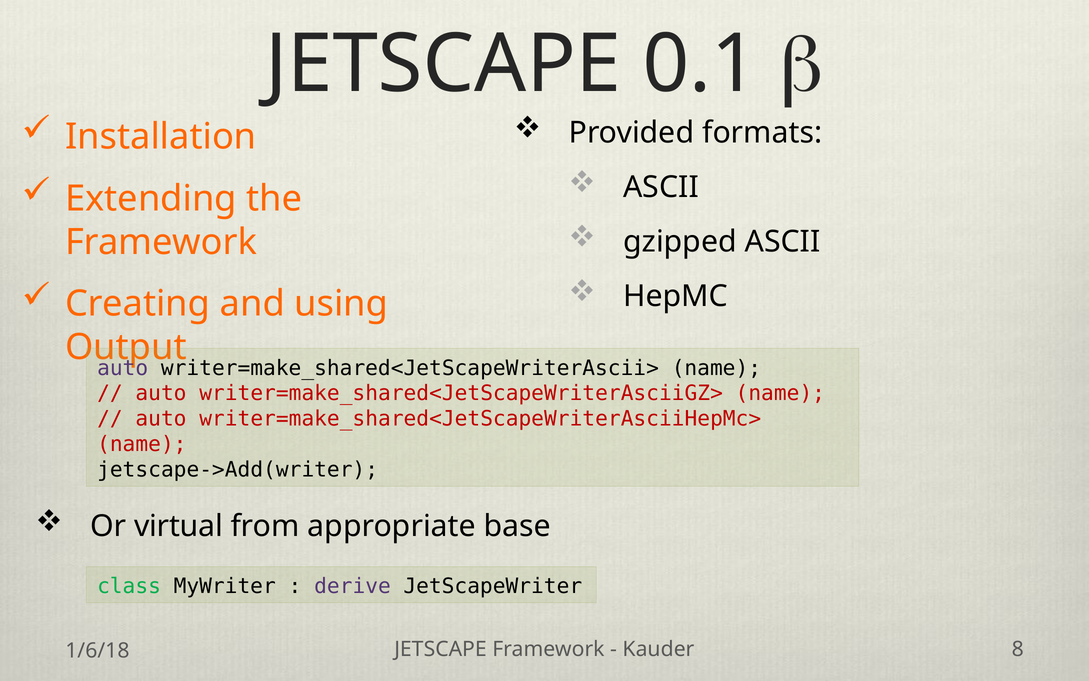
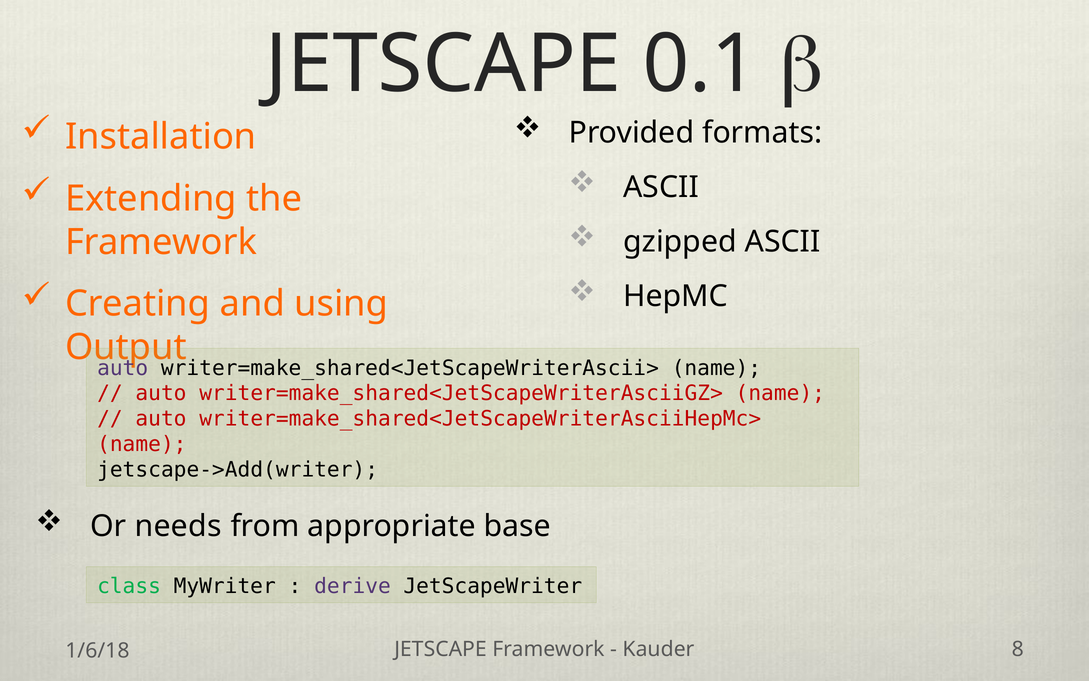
virtual: virtual -> needs
